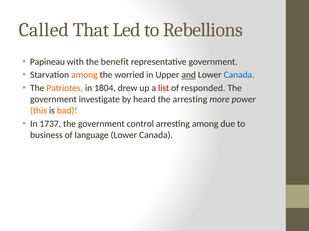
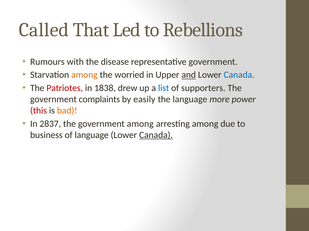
Papineau: Papineau -> Rumours
benefit: benefit -> disease
Patriotes colour: orange -> red
1804: 1804 -> 1838
list colour: red -> blue
responded: responded -> supporters
investigate: investigate -> complaints
heard: heard -> easily
the arresting: arresting -> language
this colour: orange -> red
1737: 1737 -> 2837
government control: control -> among
Canada at (156, 135) underline: none -> present
